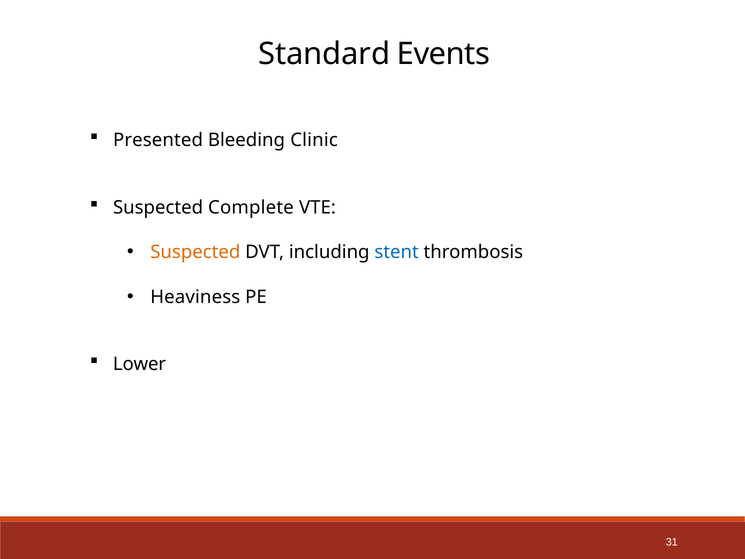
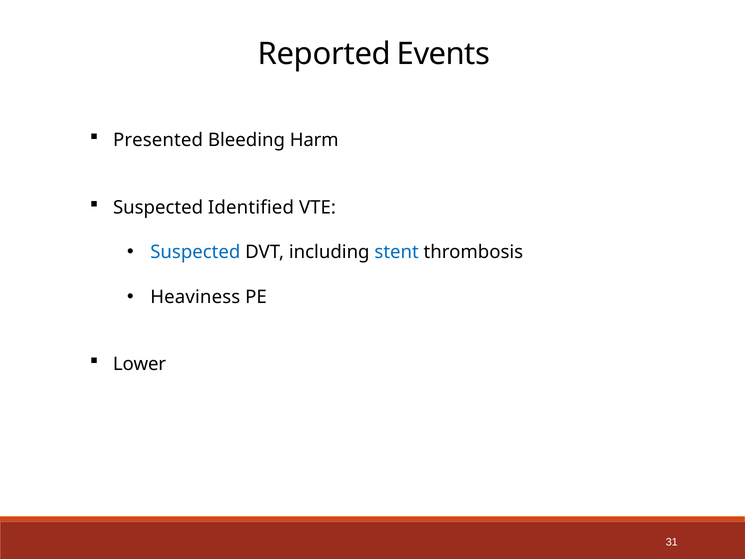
Standard: Standard -> Reported
Clinic: Clinic -> Harm
Complete: Complete -> Identified
Suspected at (195, 252) colour: orange -> blue
